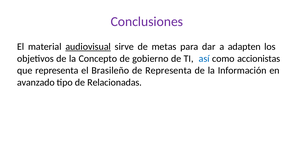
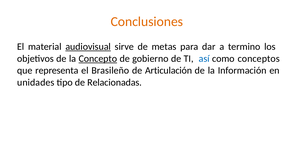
Conclusiones colour: purple -> orange
adapten: adapten -> termino
Concepto underline: none -> present
accionistas: accionistas -> conceptos
de Representa: Representa -> Articulación
avanzado: avanzado -> unidades
